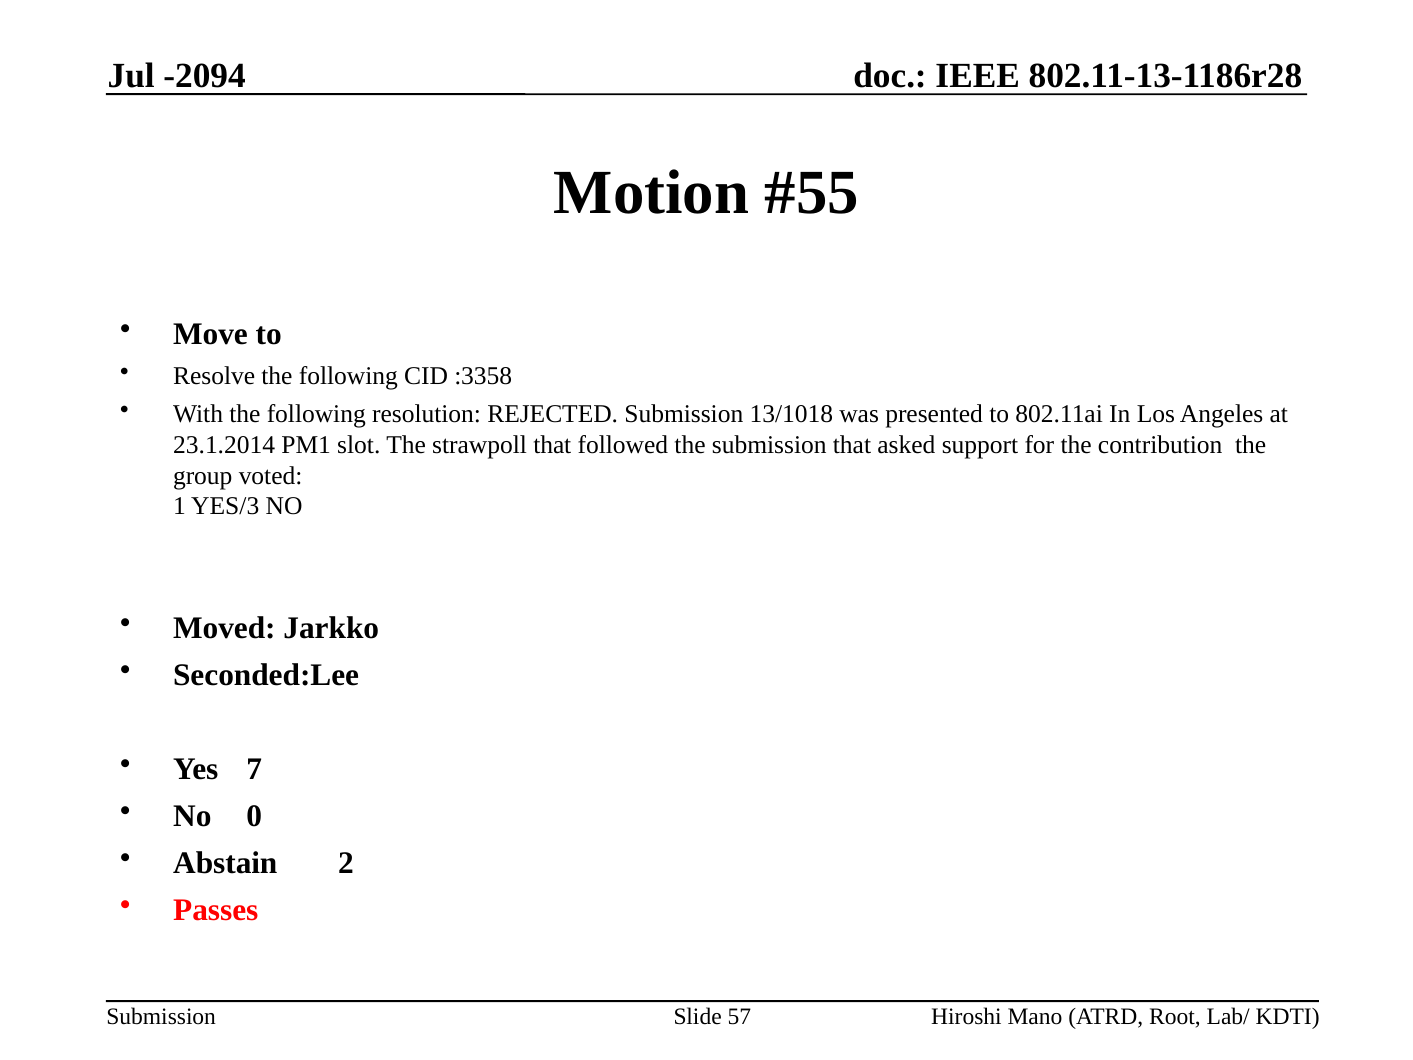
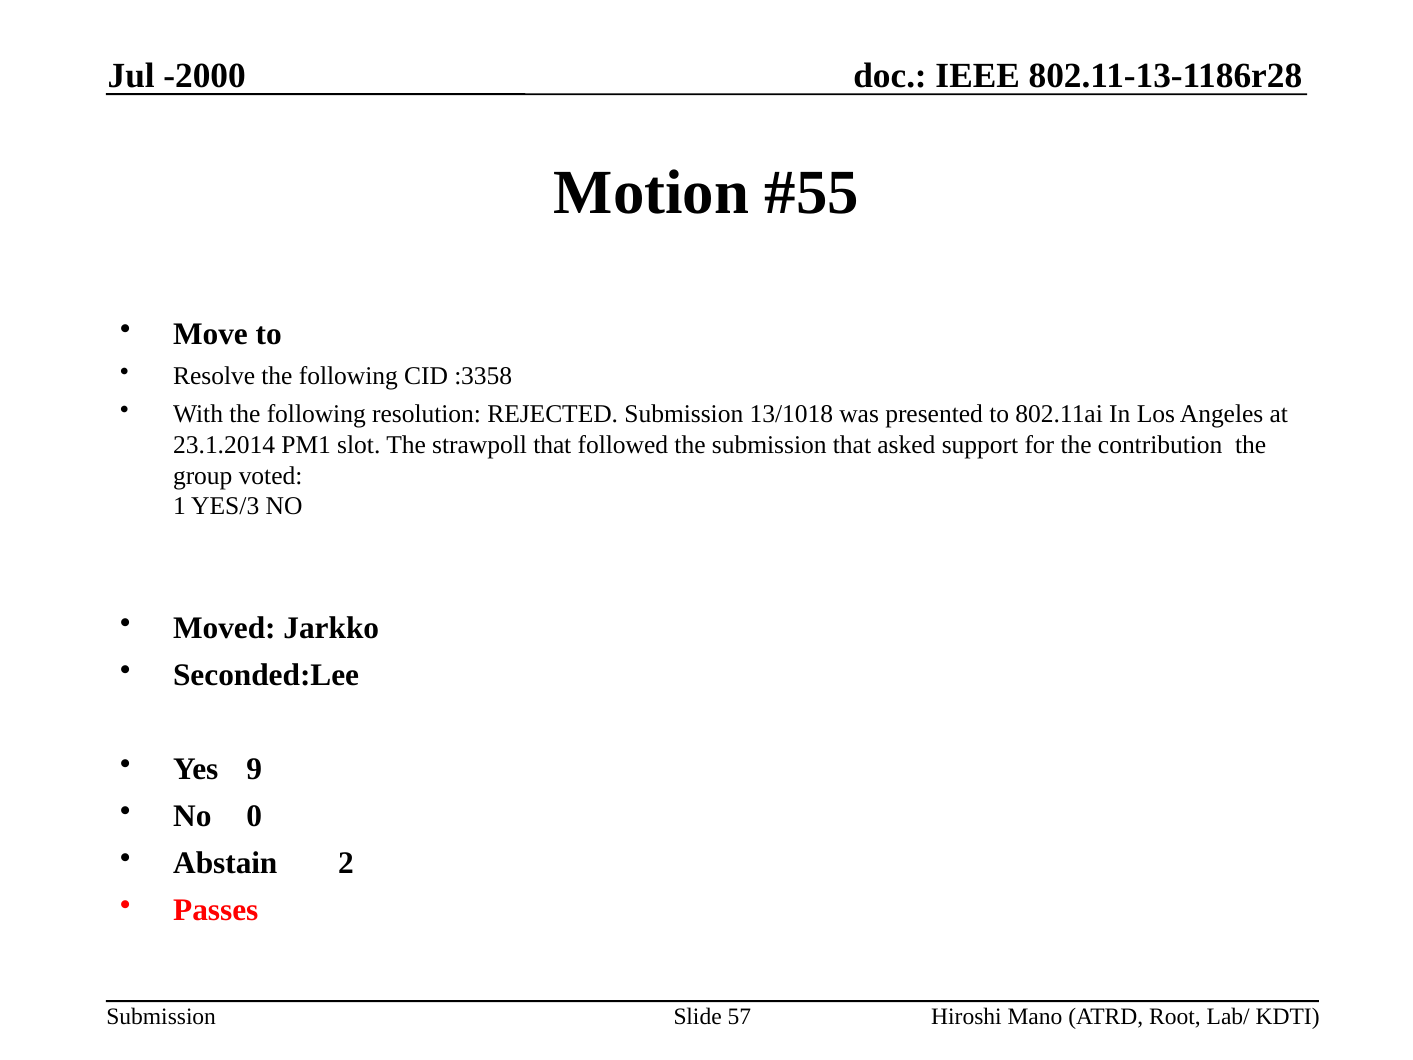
-2094: -2094 -> -2000
7: 7 -> 9
